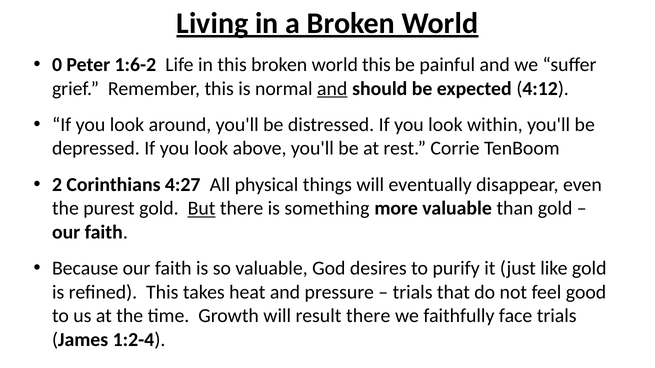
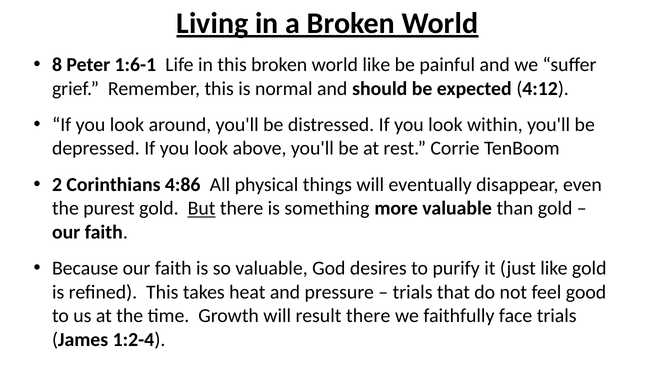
0: 0 -> 8
1:6-2: 1:6-2 -> 1:6-1
world this: this -> like
and at (332, 89) underline: present -> none
4:27: 4:27 -> 4:86
